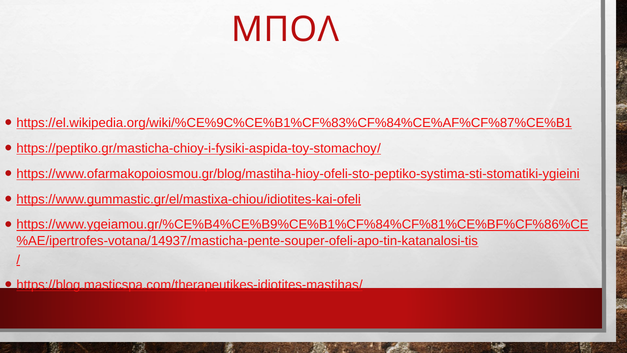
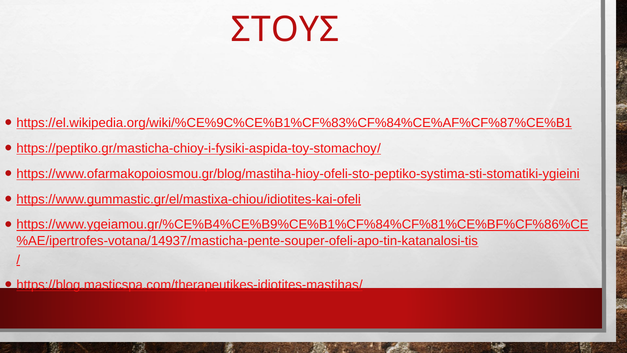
ΜΠΟΛ: ΜΠΟΛ -> ΣΤΟΥΣ
